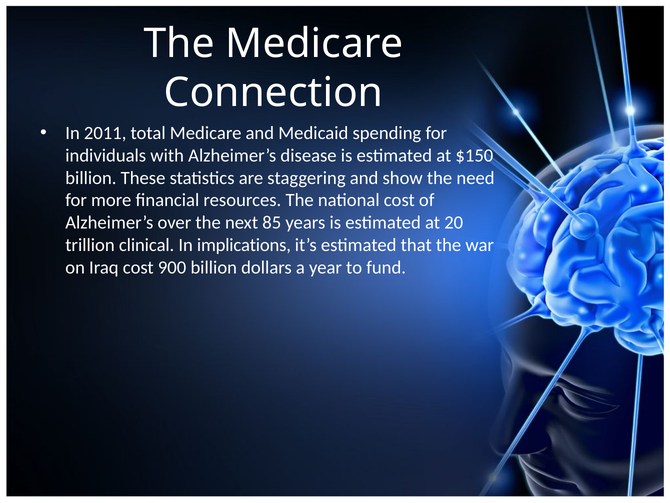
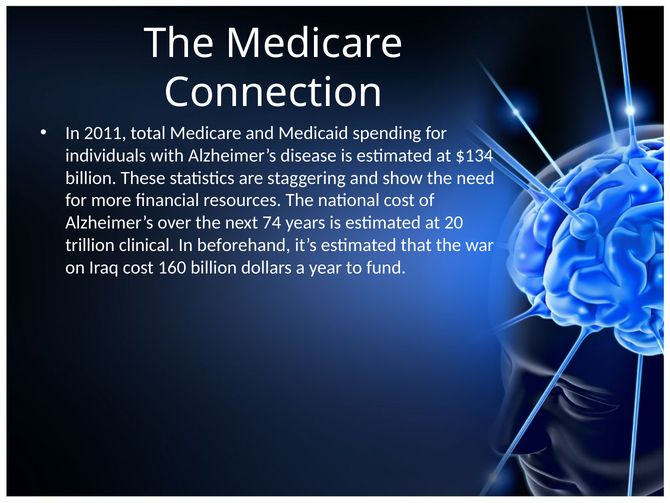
$150: $150 -> $134
85: 85 -> 74
implications: implications -> beforehand
900: 900 -> 160
